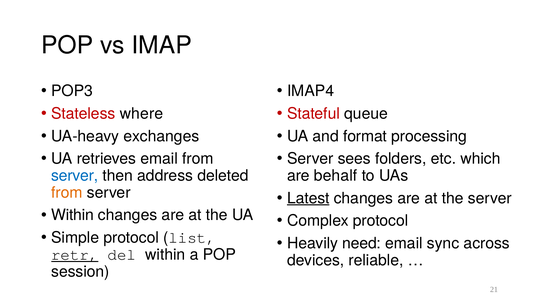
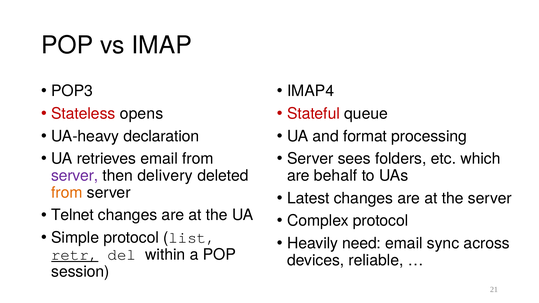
where: where -> opens
exchanges: exchanges -> declaration
server at (75, 176) colour: blue -> purple
address: address -> delivery
Latest underline: present -> none
Within at (72, 215): Within -> Telnet
